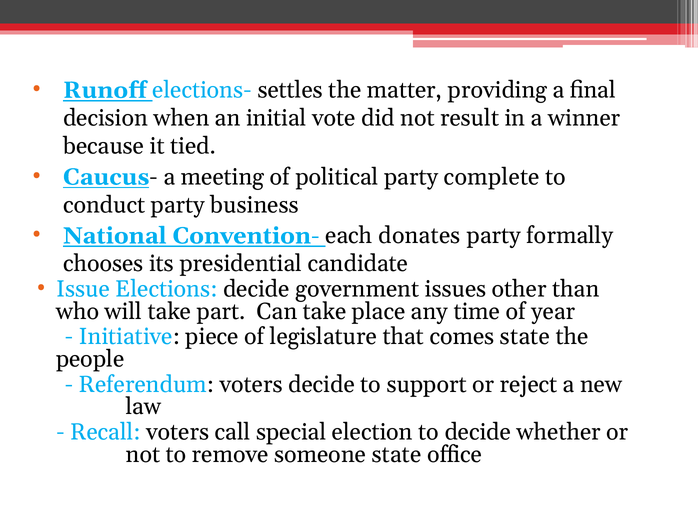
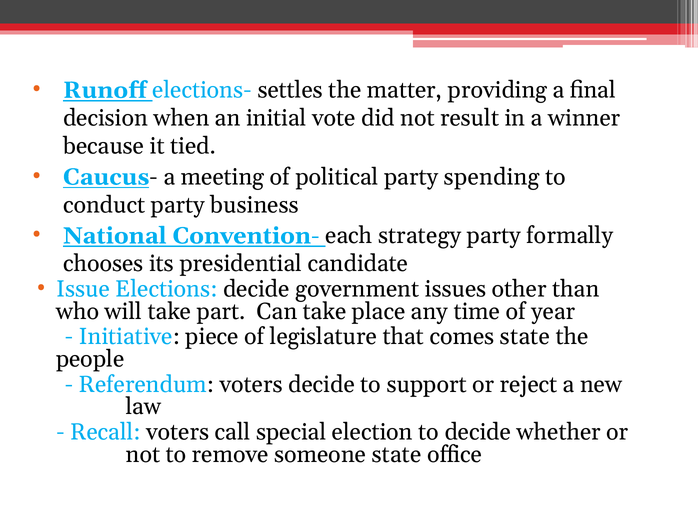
complete: complete -> spending
donates: donates -> strategy
